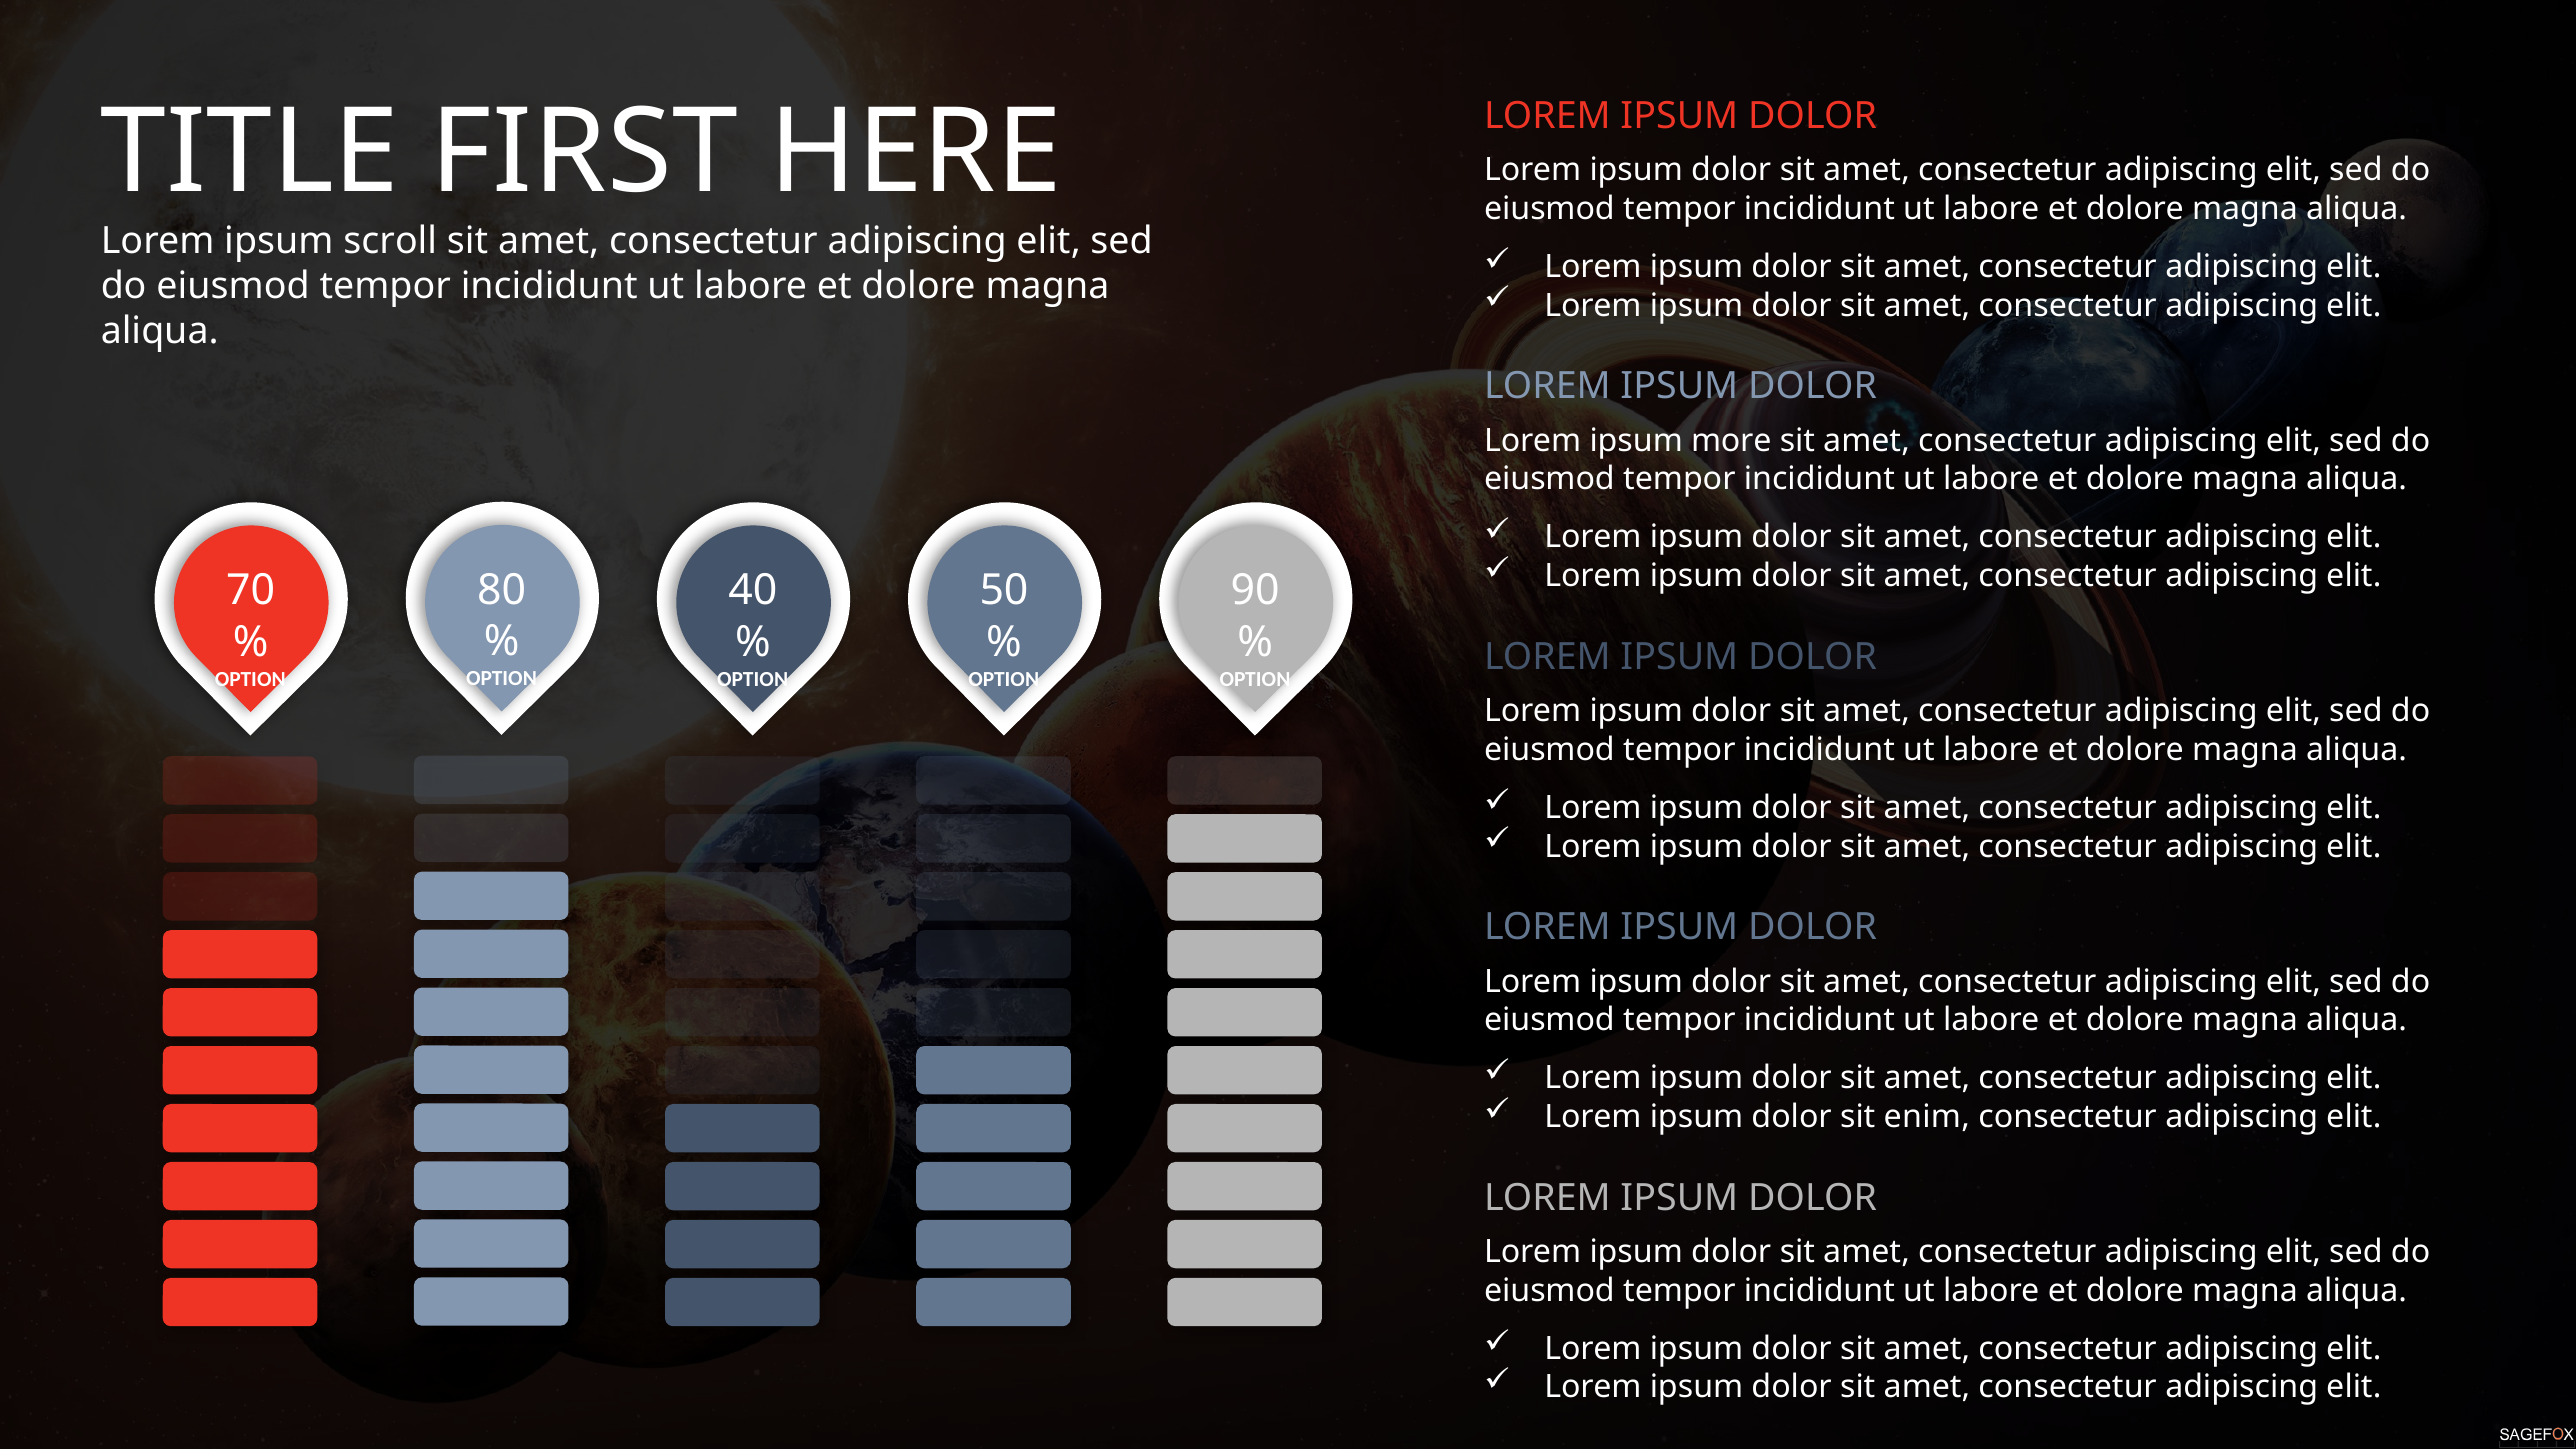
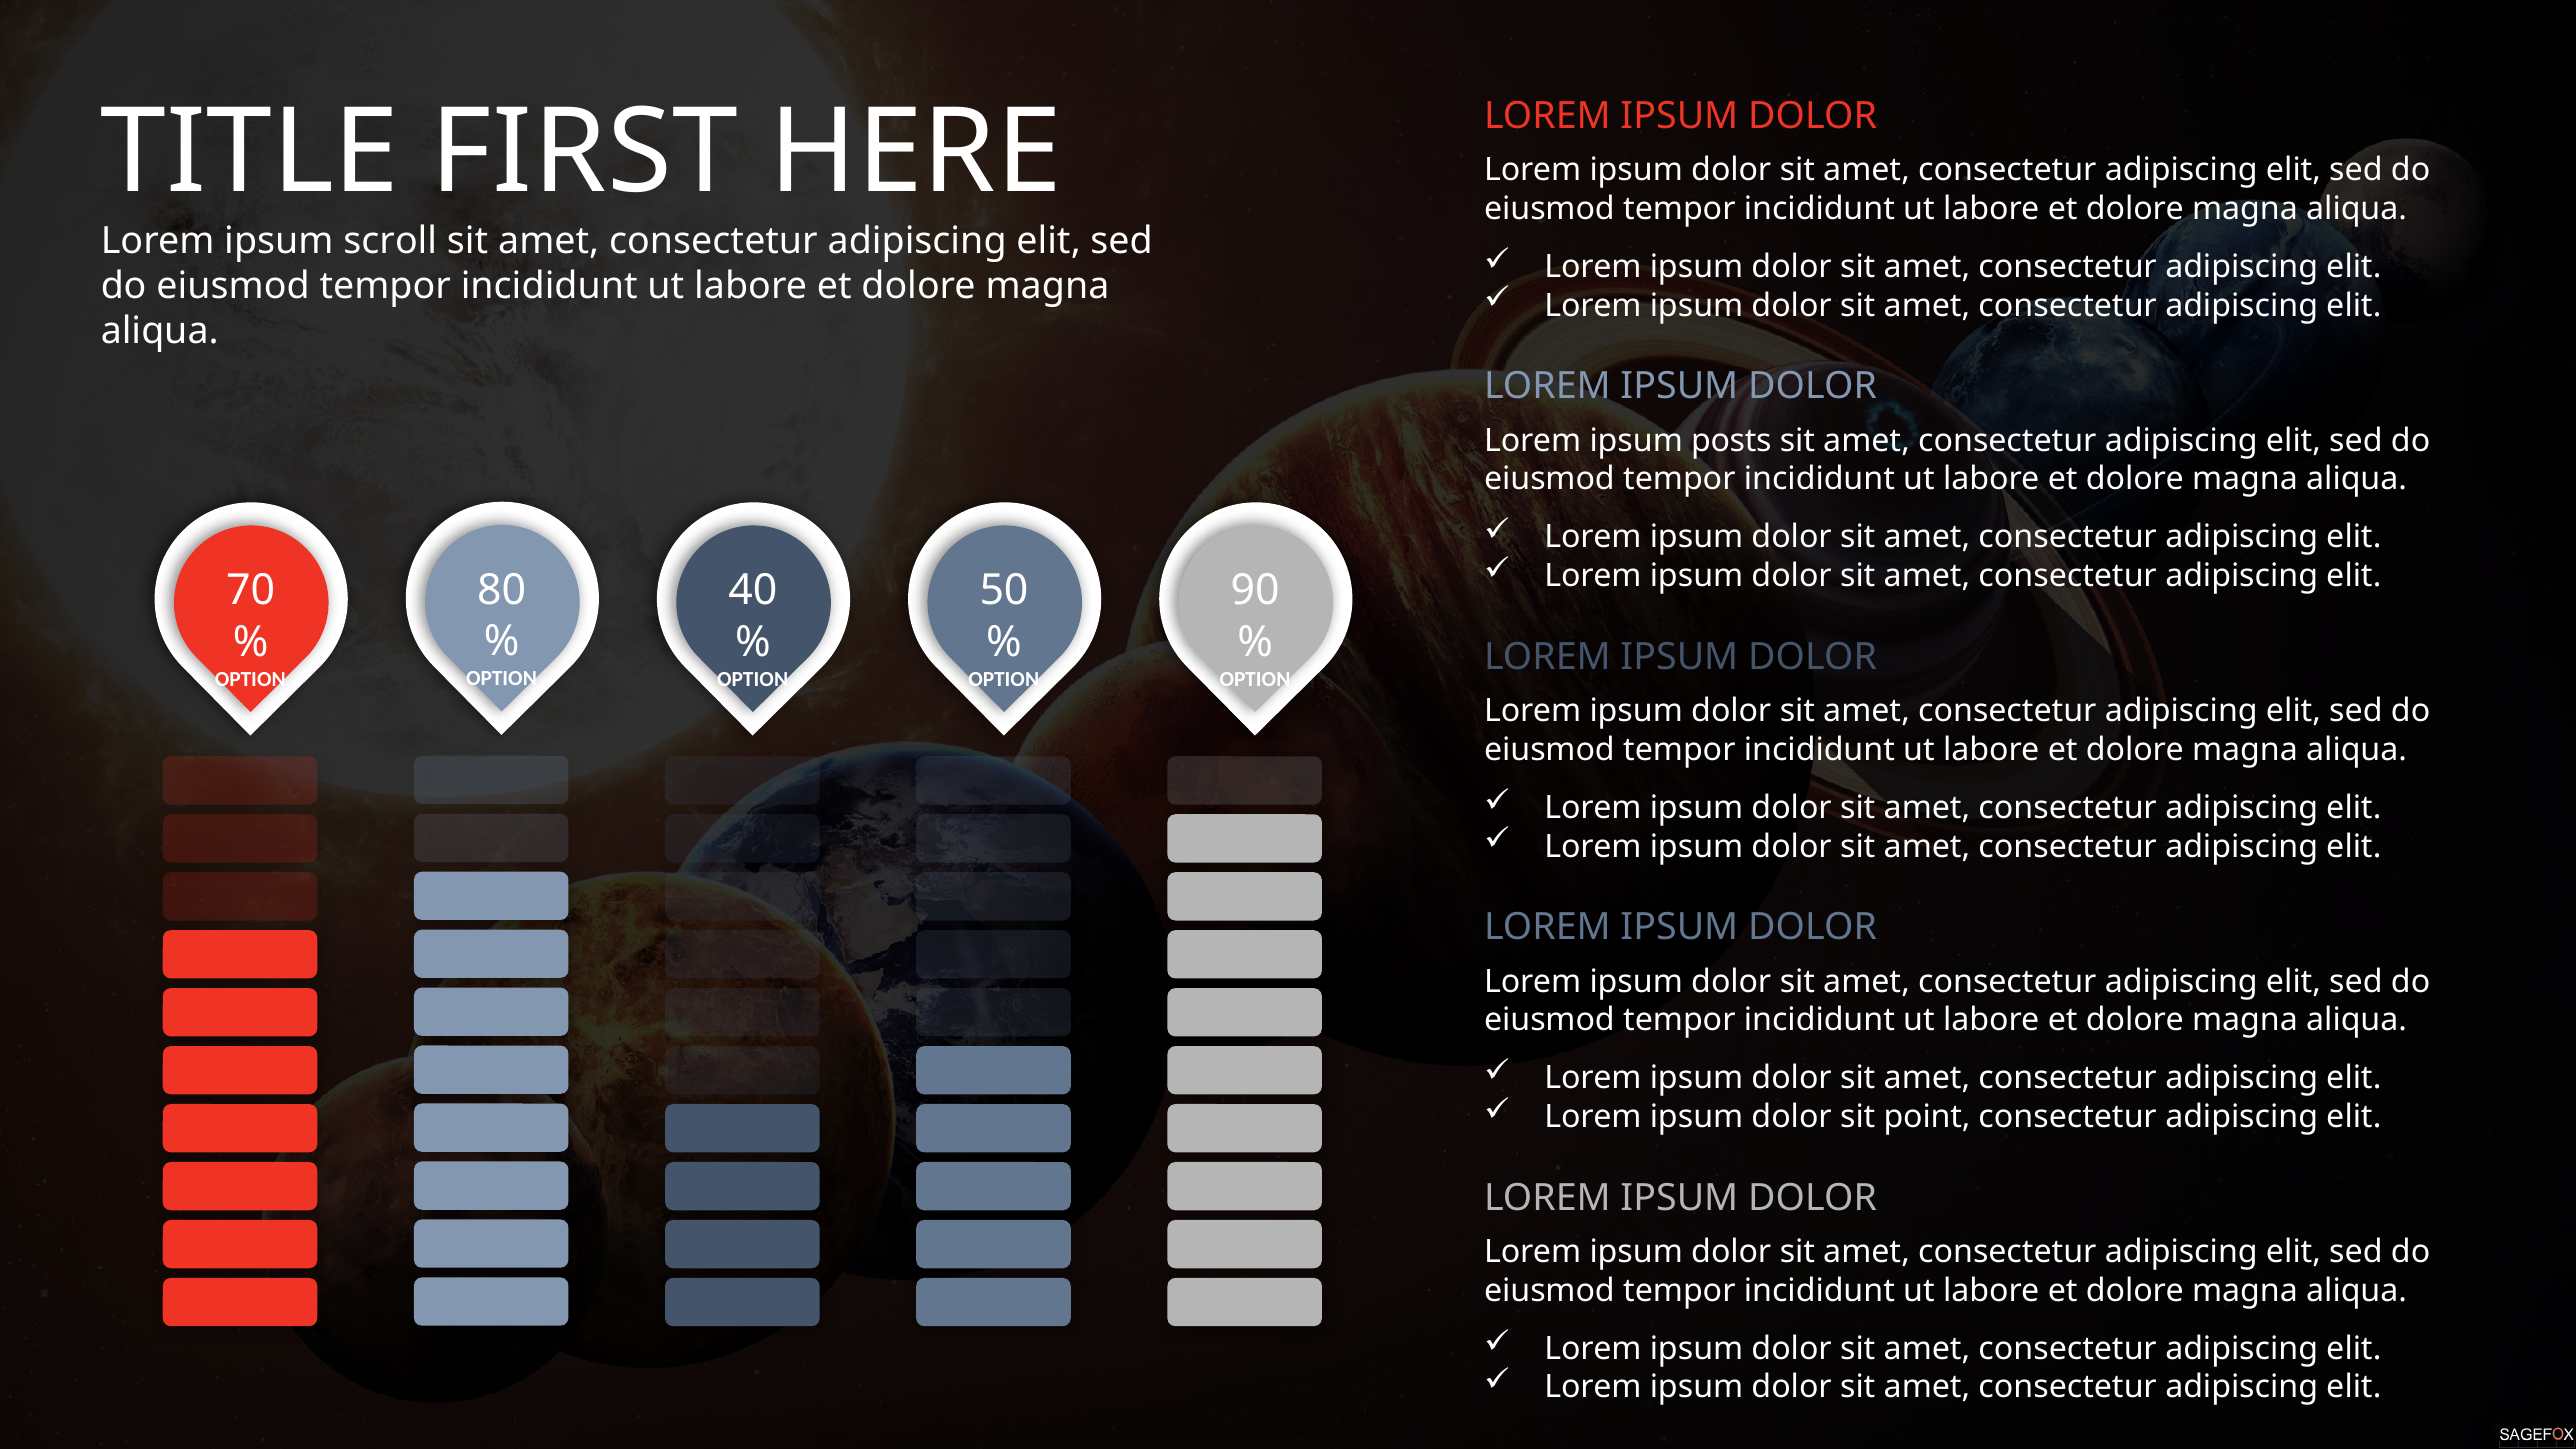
more: more -> posts
enim: enim -> point
